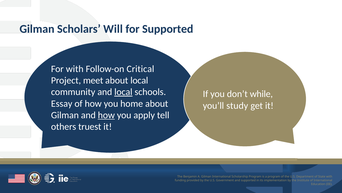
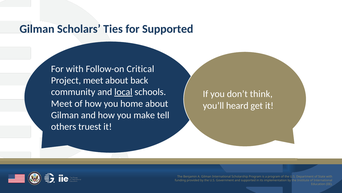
Will: Will -> Ties
about local: local -> back
while: while -> think
Essay at (62, 103): Essay -> Meet
study: study -> heard
how at (106, 115) underline: present -> none
apply: apply -> make
